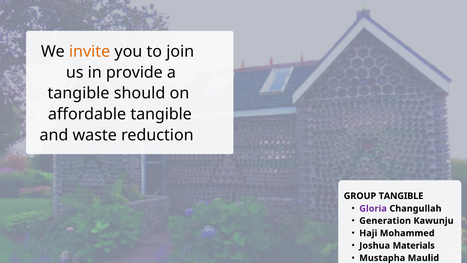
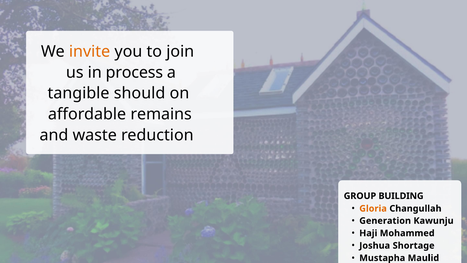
provide: provide -> process
affordable tangible: tangible -> remains
GROUP TANGIBLE: TANGIBLE -> BUILDING
Gloria colour: purple -> orange
Materials: Materials -> Shortage
